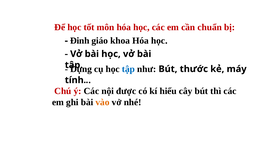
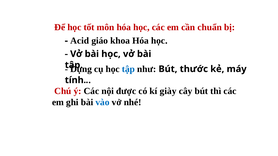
Đinh: Đinh -> Acid
hiểu: hiểu -> giày
vào colour: orange -> blue
